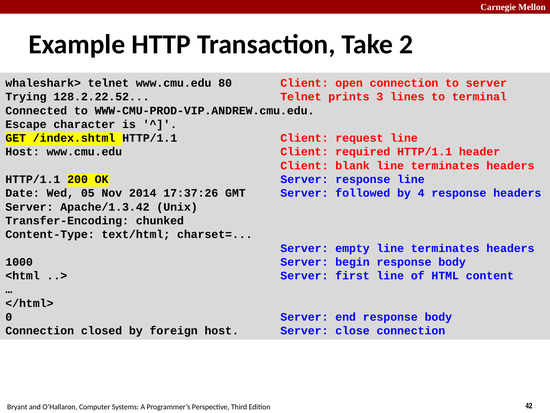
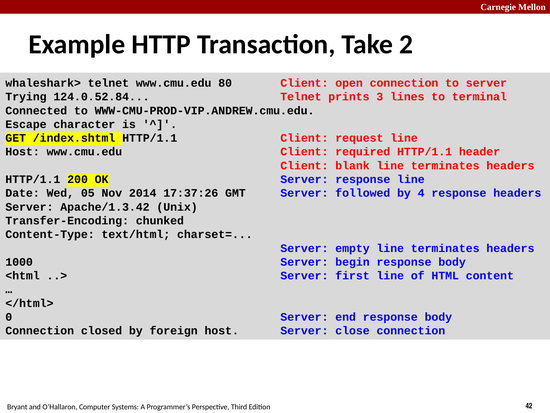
128.2.22.52: 128.2.22.52 -> 124.0.52.84
